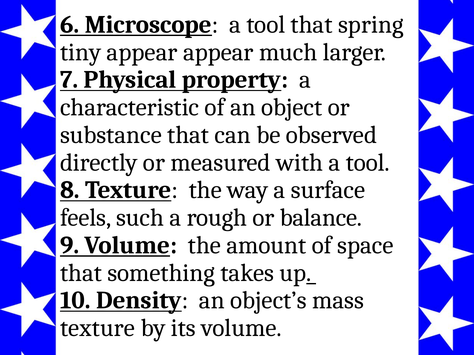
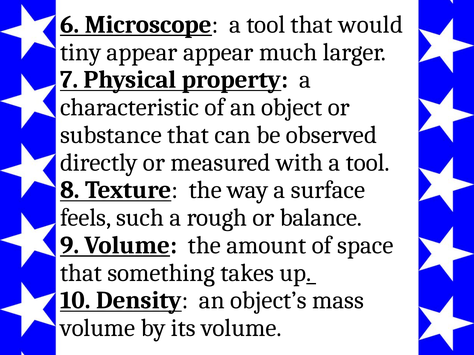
spring: spring -> would
texture at (98, 328): texture -> volume
